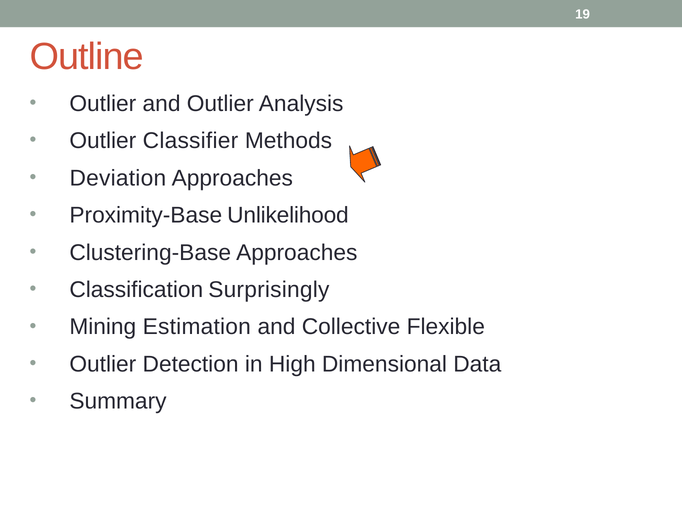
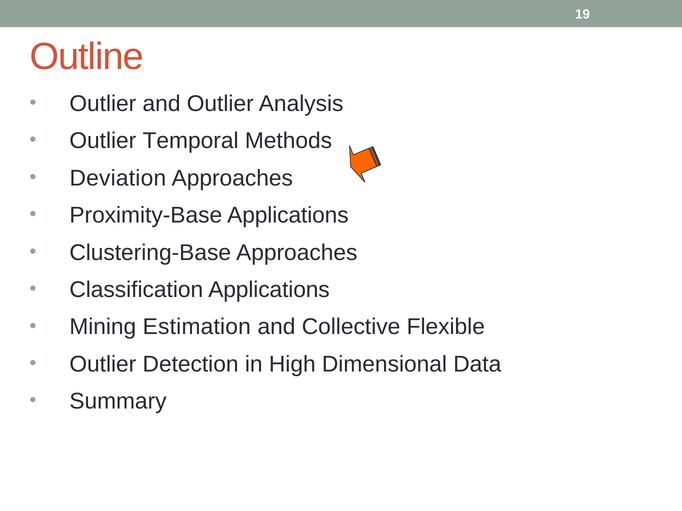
Classifier: Classifier -> Temporal
Proximity-Base Unlikelihood: Unlikelihood -> Applications
Classification Surprisingly: Surprisingly -> Applications
